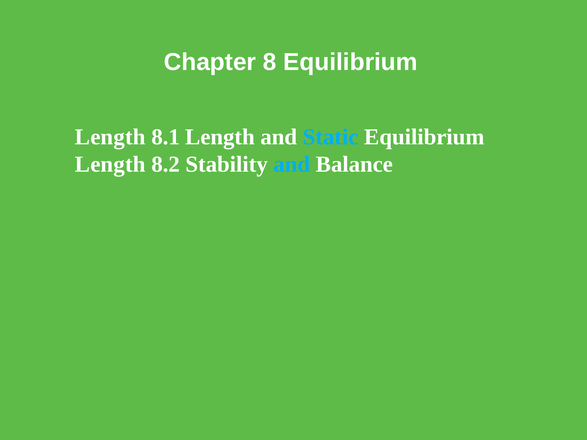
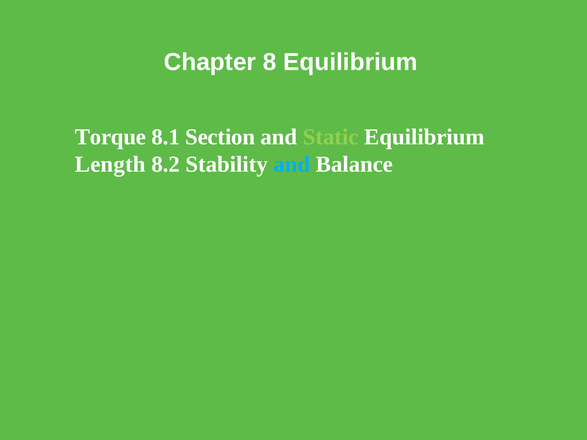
Length at (110, 137): Length -> Torque
8.1 Length: Length -> Section
Static colour: light blue -> light green
